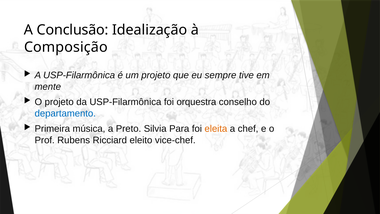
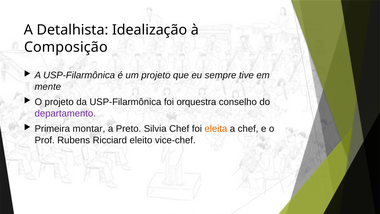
Conclusão: Conclusão -> Detalhista
departamento colour: blue -> purple
música: música -> montar
Silvia Para: Para -> Chef
